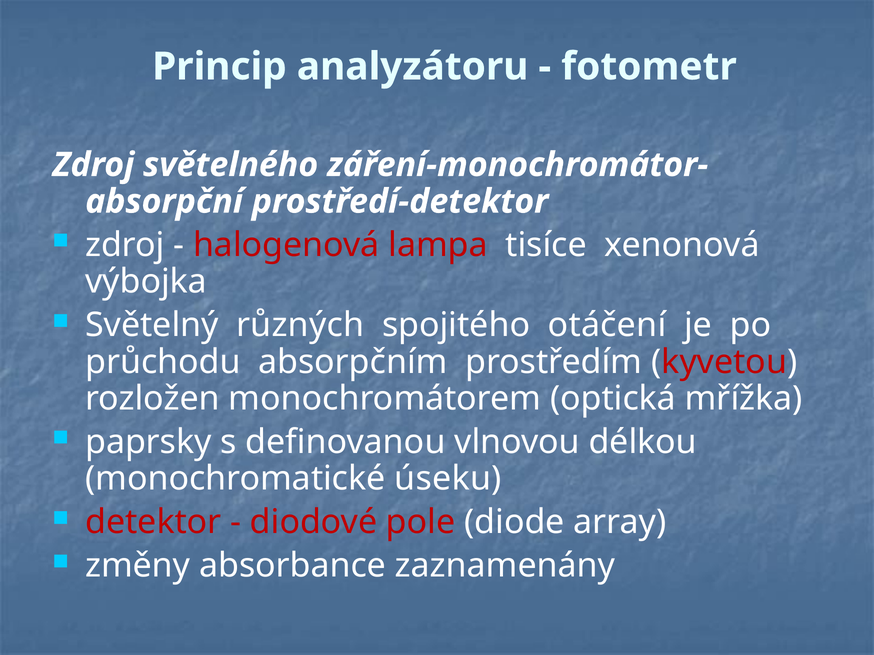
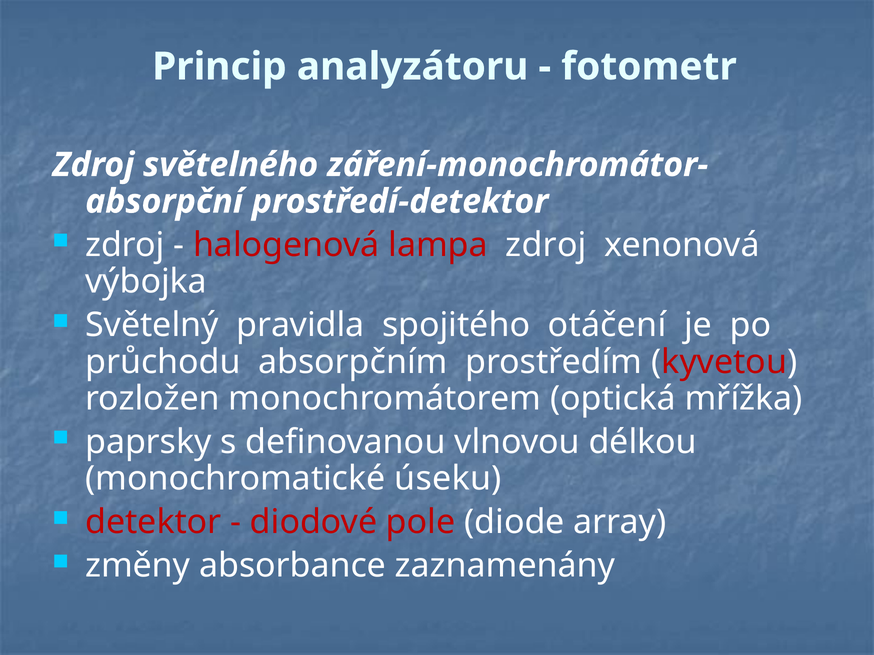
lampa tisíce: tisíce -> zdroj
různých: různých -> pravidla
